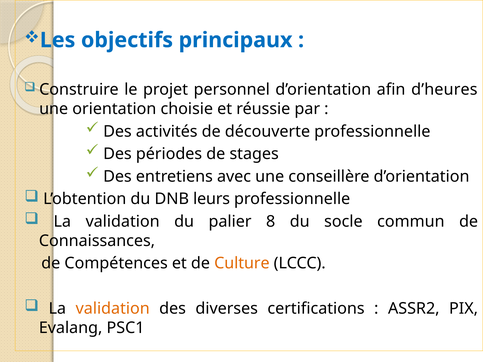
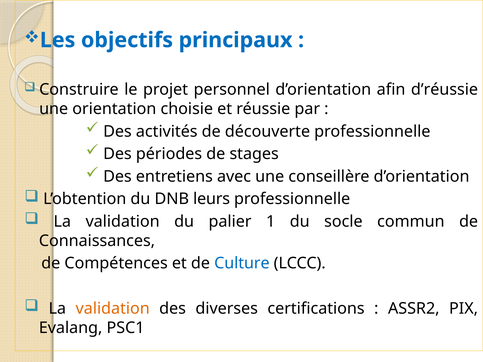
d’heures: d’heures -> d’réussie
8: 8 -> 1
Culture colour: orange -> blue
